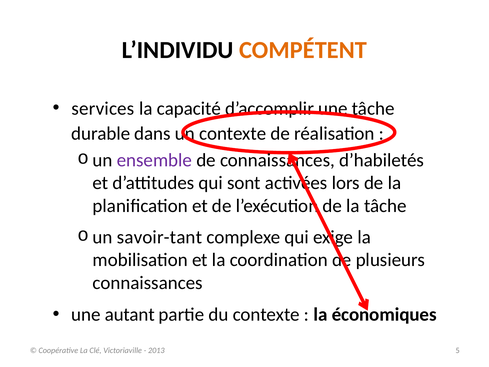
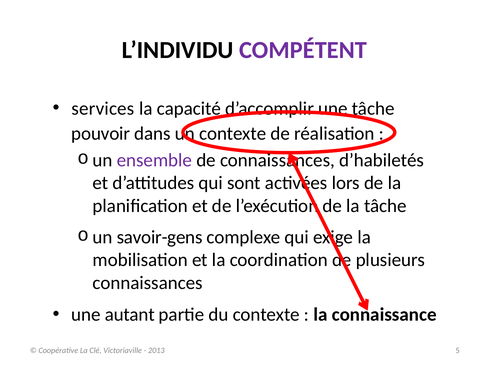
COMPÉTENT colour: orange -> purple
durable: durable -> pouvoir
savoir-tant: savoir-tant -> savoir-gens
économiques: économiques -> connaissance
